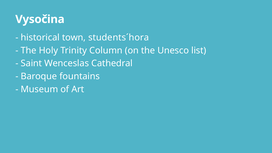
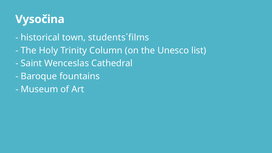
students´hora: students´hora -> students´films
